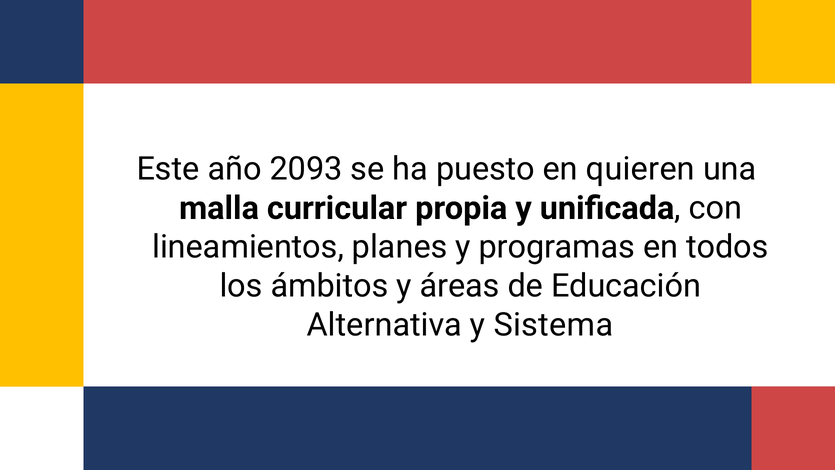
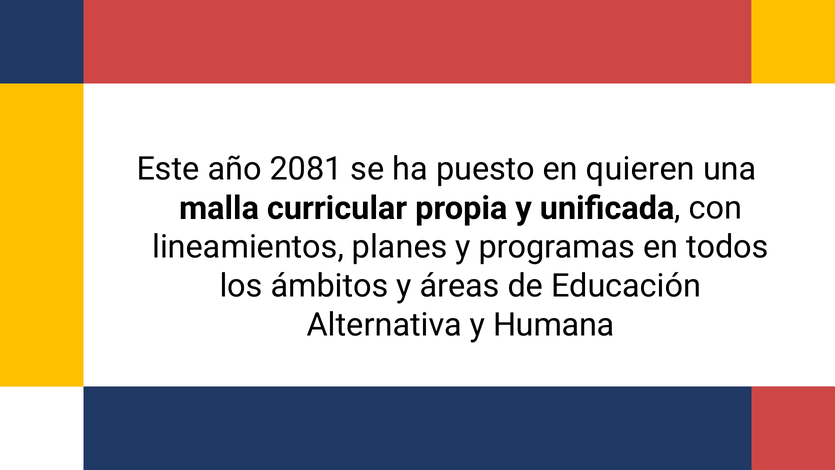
2093: 2093 -> 2081
Sistema: Sistema -> Humana
